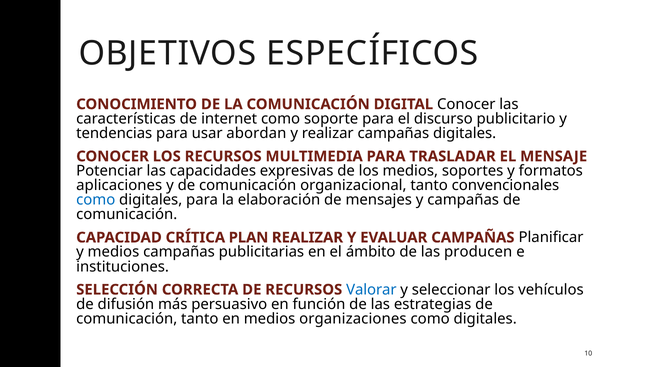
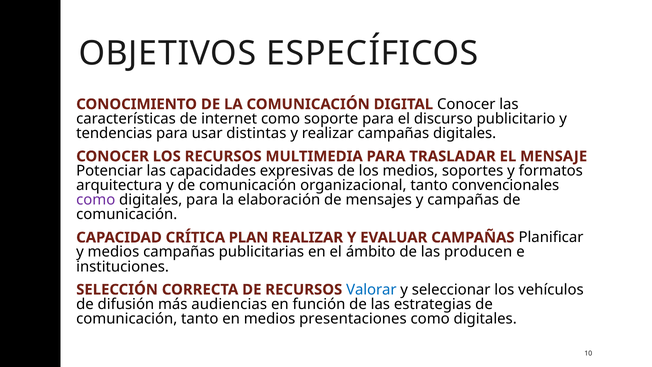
abordan: abordan -> distintas
aplicaciones: aplicaciones -> arquitectura
como at (96, 200) colour: blue -> purple
persuasivo: persuasivo -> audiencias
organizaciones: organizaciones -> presentaciones
